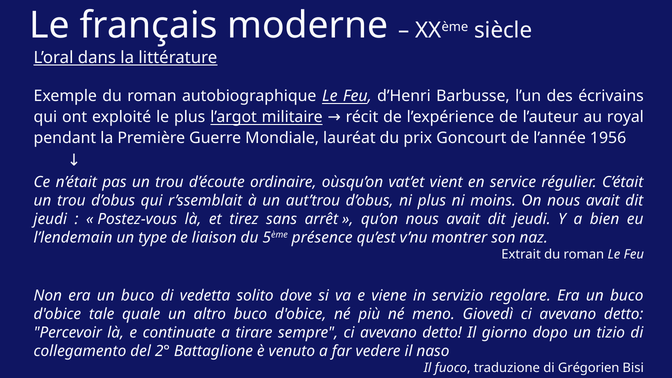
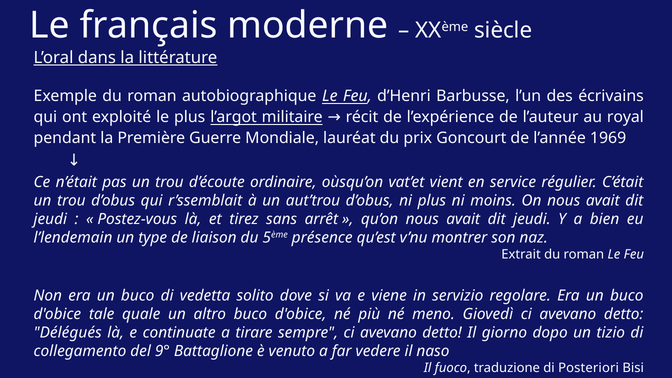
1956: 1956 -> 1969
Percevoir: Percevoir -> Délégués
2°: 2° -> 9°
Grégorien: Grégorien -> Posteriori
